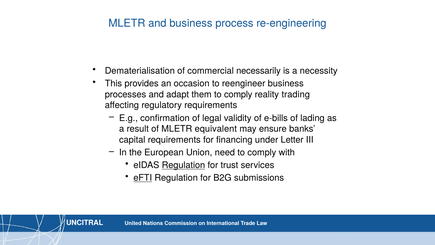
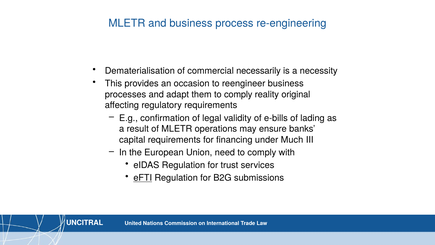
trading: trading -> original
equivalent: equivalent -> operations
Letter: Letter -> Much
Regulation at (183, 165) underline: present -> none
